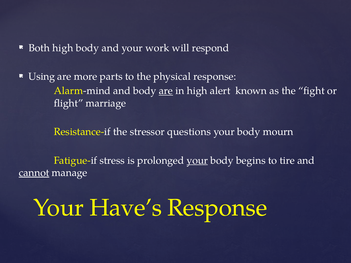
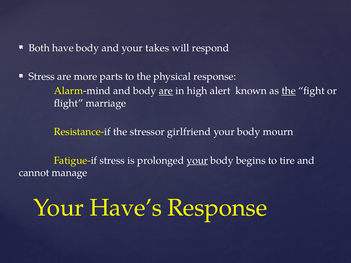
Both high: high -> have
work: work -> takes
Using at (42, 77): Using -> Stress
the at (289, 91) underline: none -> present
questions: questions -> girlfriend
cannot underline: present -> none
